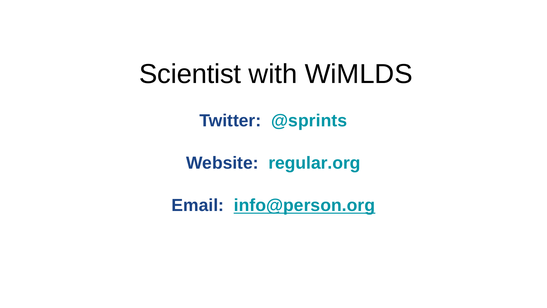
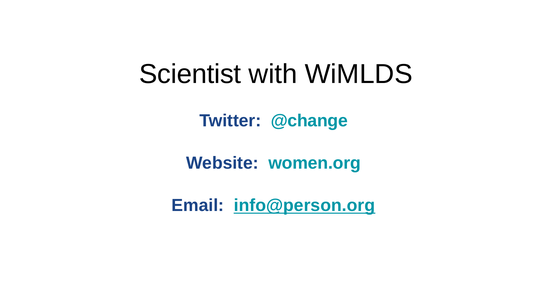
@sprints: @sprints -> @change
regular.org: regular.org -> women.org
